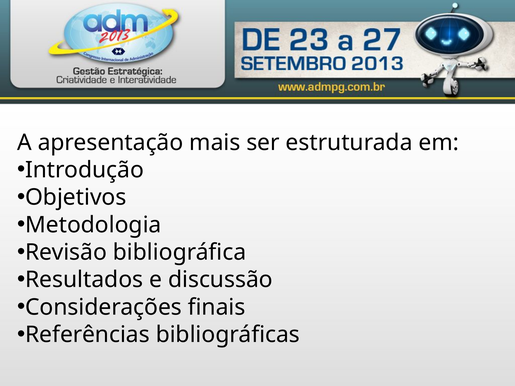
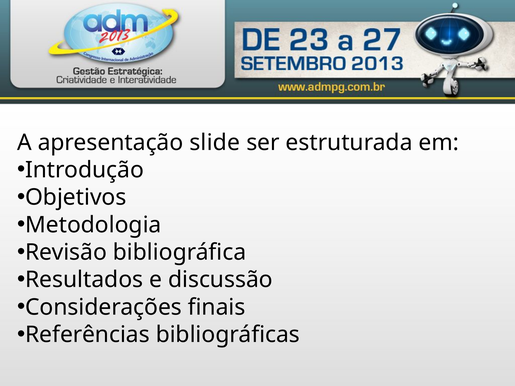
mais: mais -> slide
